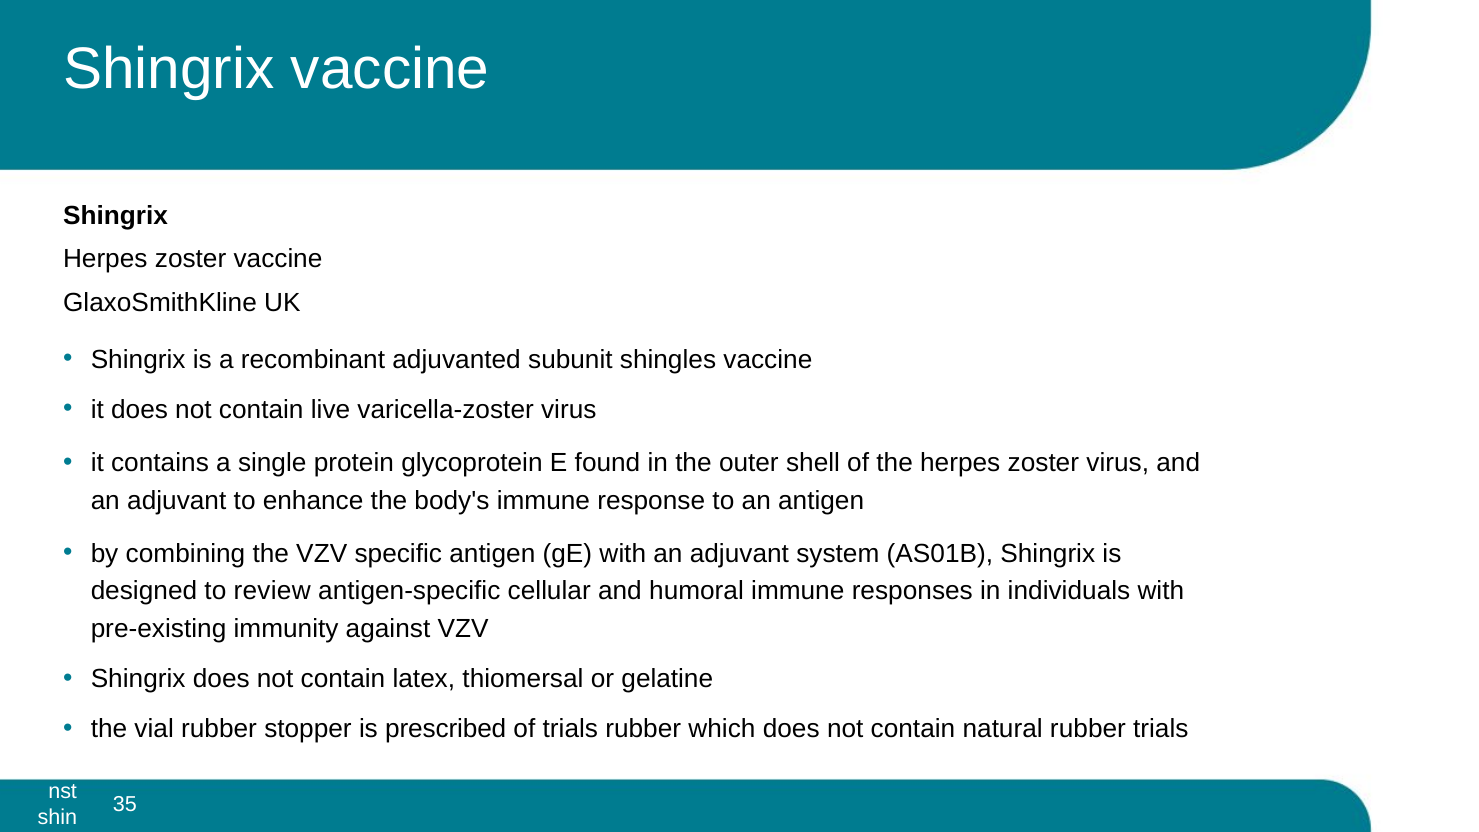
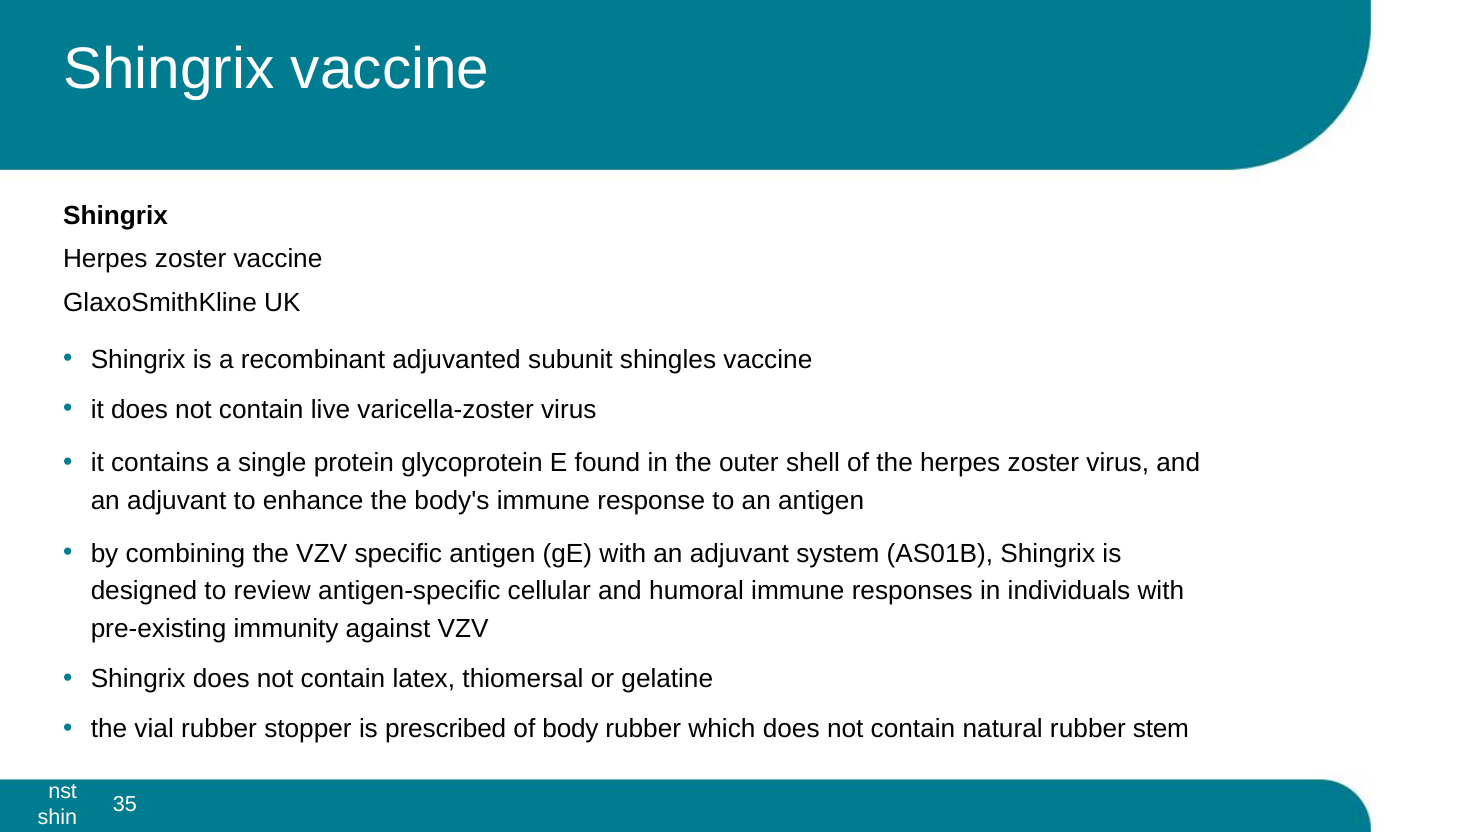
of trials: trials -> body
rubber trials: trials -> stem
